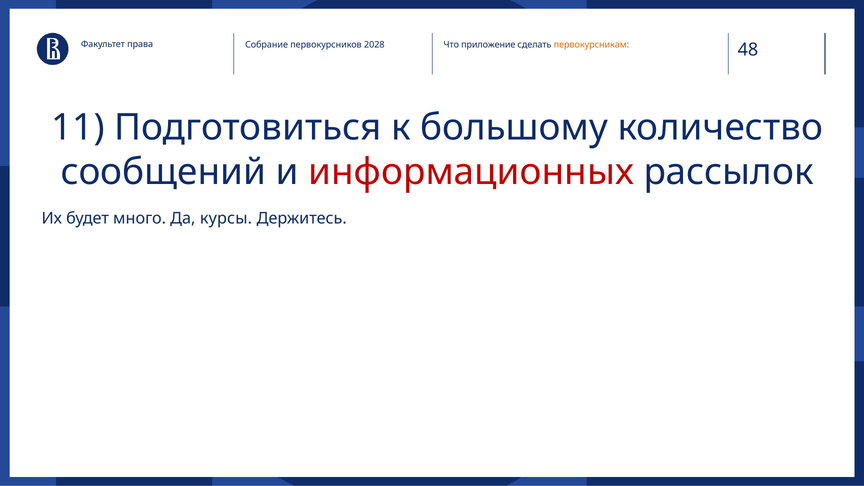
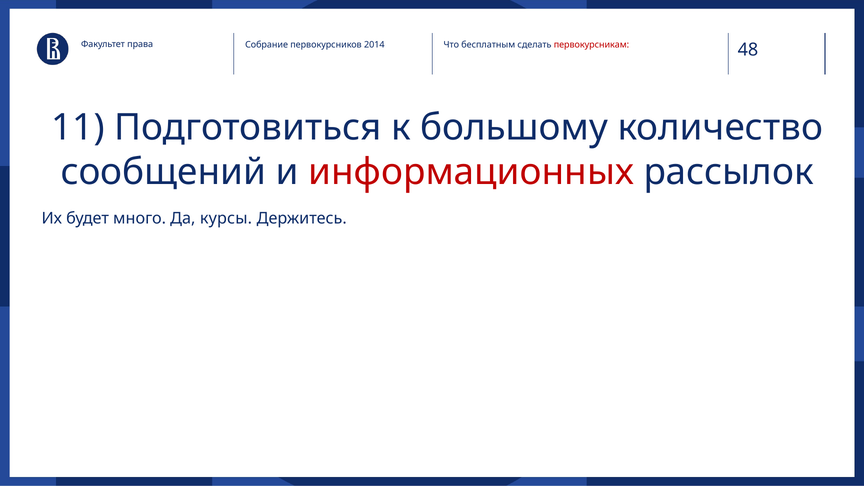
2028: 2028 -> 2014
приложение: приложение -> бесплатным
первокурсникам colour: orange -> red
